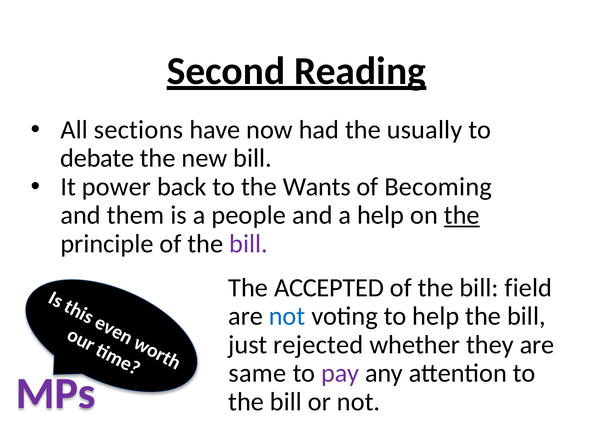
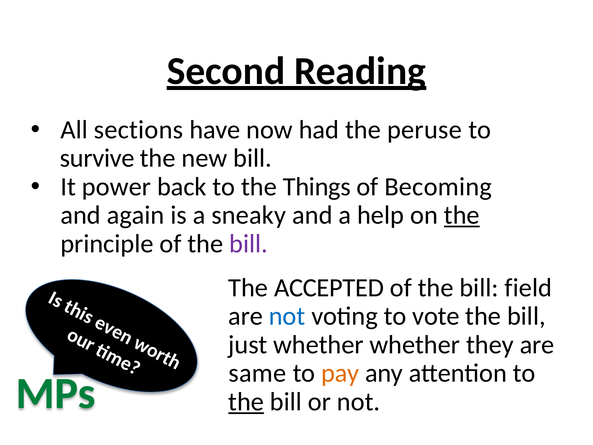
usually: usually -> peruse
debate: debate -> survive
Wants: Wants -> Things
them: them -> again
people: people -> sneaky
to help: help -> vote
just rejected: rejected -> whether
pay colour: purple -> orange
MPs colour: purple -> green
the at (246, 402) underline: none -> present
